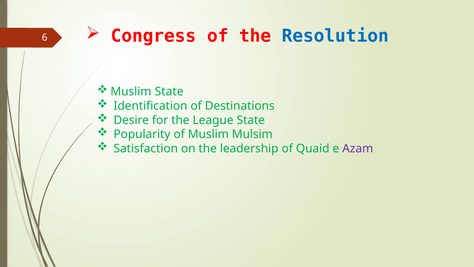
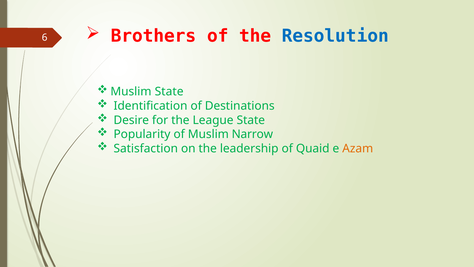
Congress: Congress -> Brothers
Mulsim: Mulsim -> Narrow
Azam colour: purple -> orange
